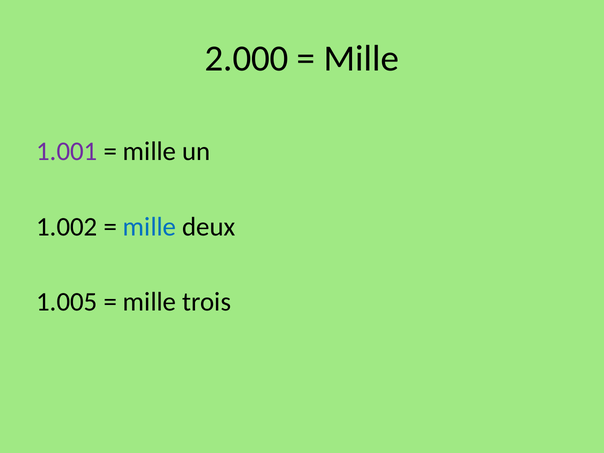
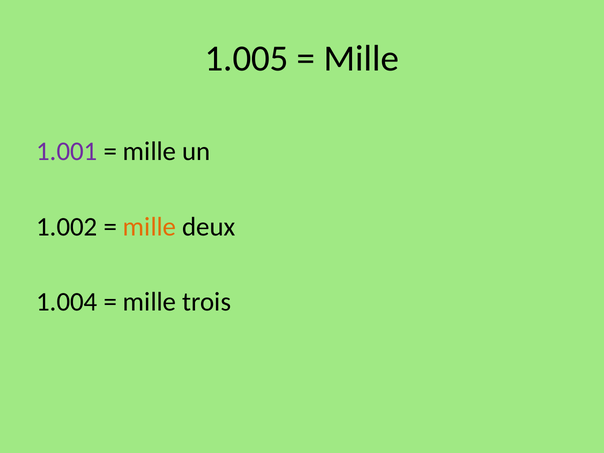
2.000: 2.000 -> 1.005
mille at (150, 227) colour: blue -> orange
1.005: 1.005 -> 1.004
